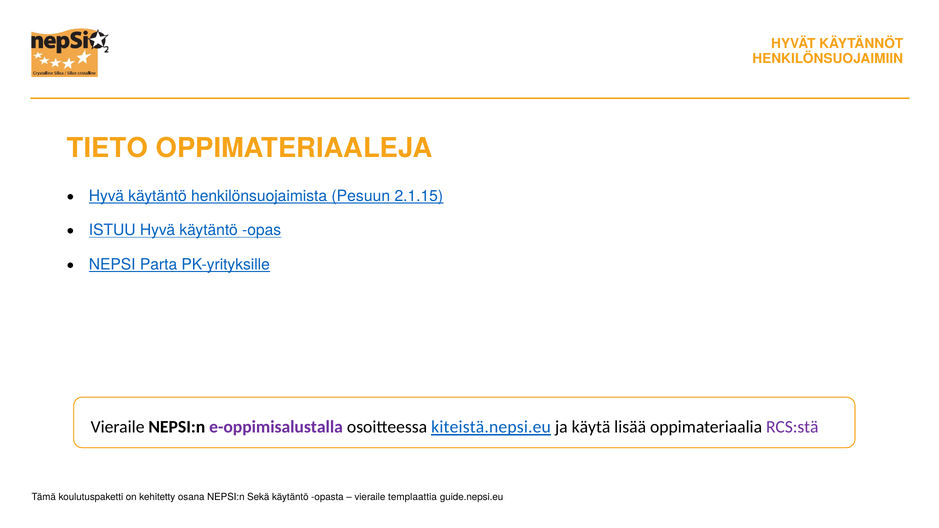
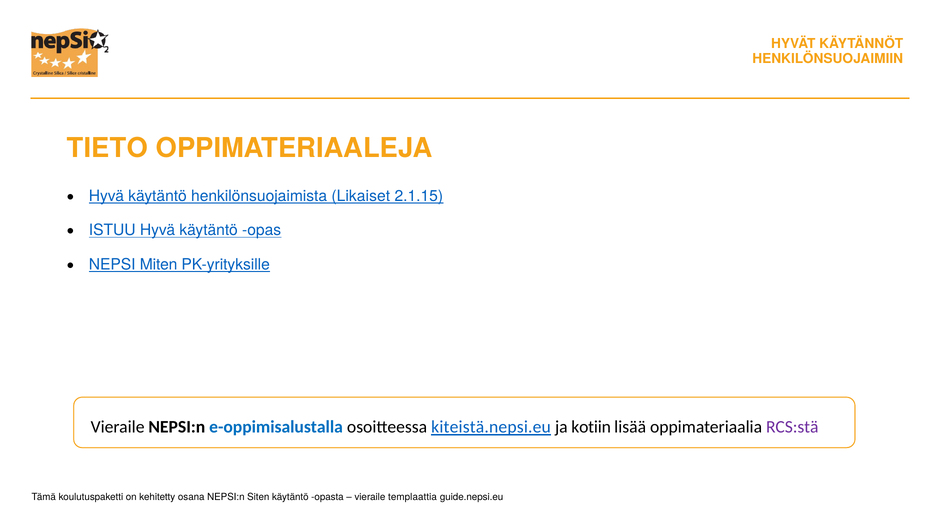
Pesuun: Pesuun -> Likaiset
Parta: Parta -> Miten
e-oppimisalustalla colour: purple -> blue
käytä: käytä -> kotiin
Sekä: Sekä -> Siten
